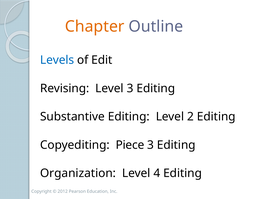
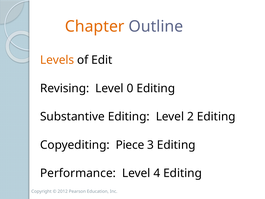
Levels colour: blue -> orange
Level 3: 3 -> 0
Organization: Organization -> Performance
